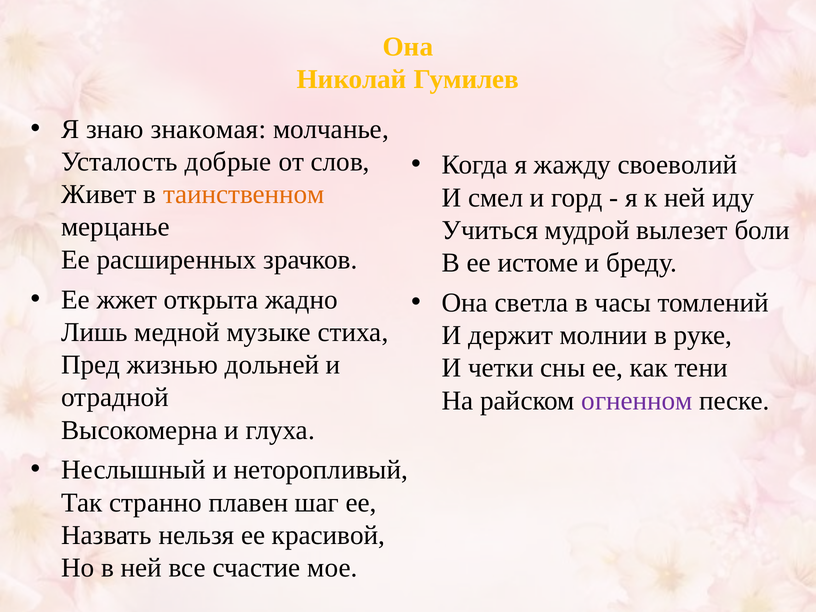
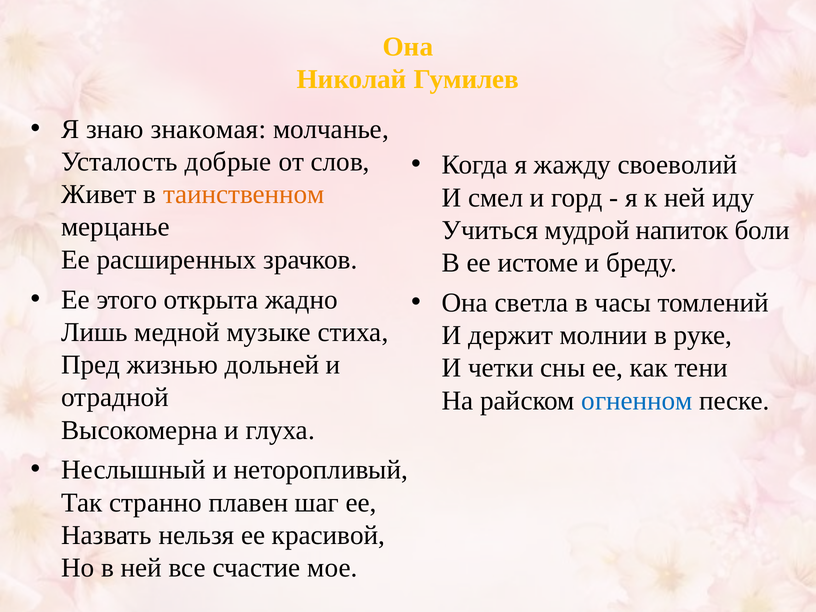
вылезет: вылезет -> напиток
жжет: жжет -> этого
огненном colour: purple -> blue
